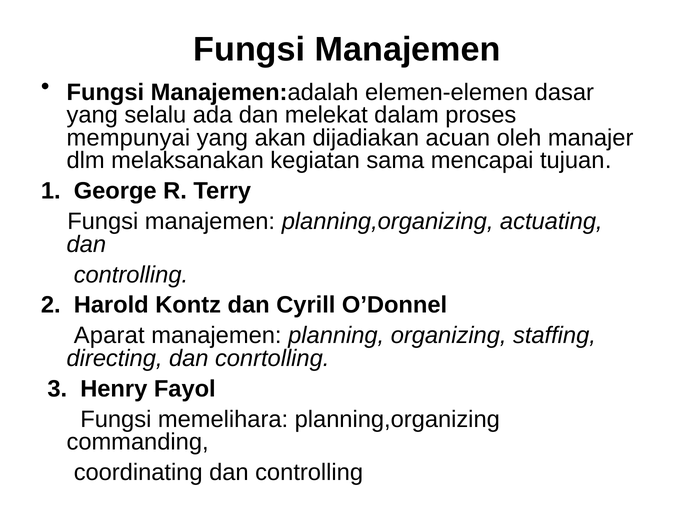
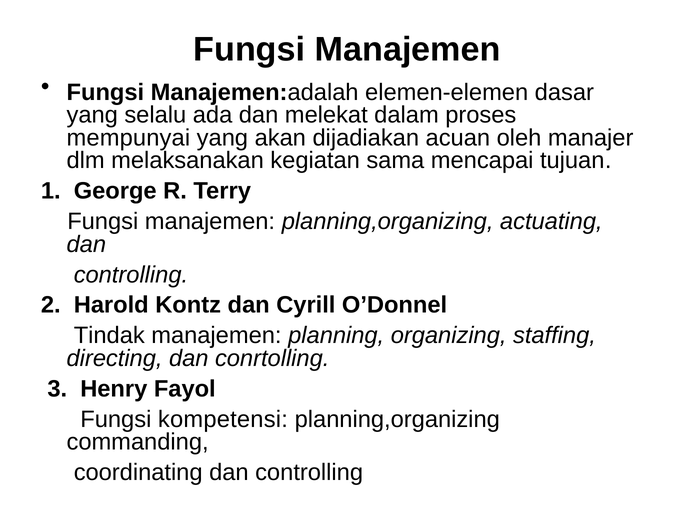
Aparat: Aparat -> Tindak
memelihara: memelihara -> kompetensi
